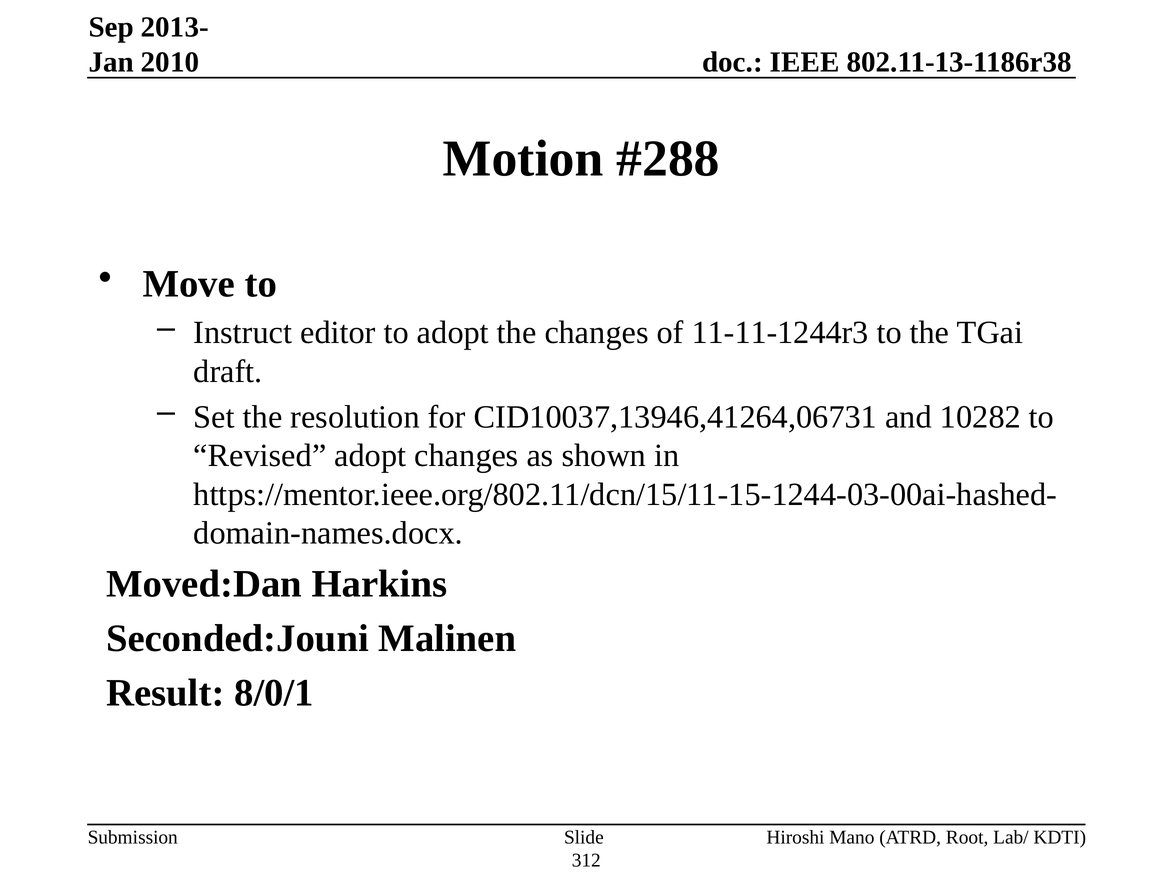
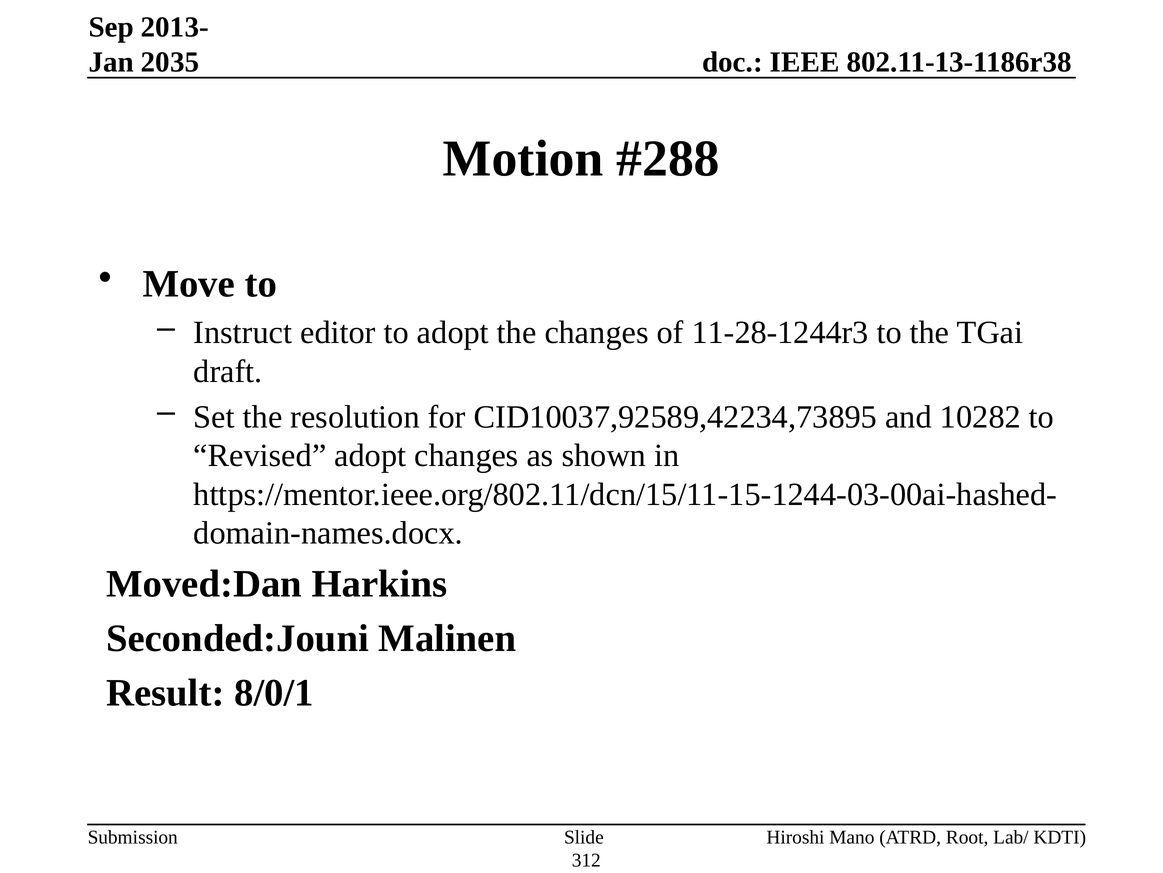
2010: 2010 -> 2035
11-11-1244r3: 11-11-1244r3 -> 11-28-1244r3
CID10037,13946,41264,06731: CID10037,13946,41264,06731 -> CID10037,92589,42234,73895
